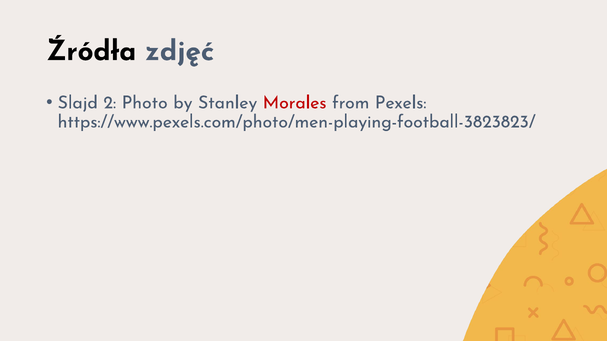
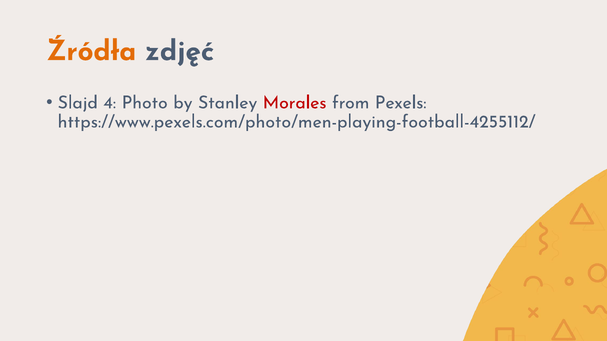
Źródła colour: black -> orange
2: 2 -> 4
https://www.pexels.com/photo/men-playing-football-3823823/: https://www.pexels.com/photo/men-playing-football-3823823/ -> https://www.pexels.com/photo/men-playing-football-4255112/
